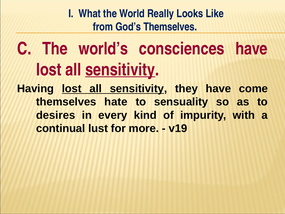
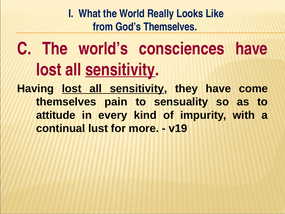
hate: hate -> pain
desires: desires -> attitude
